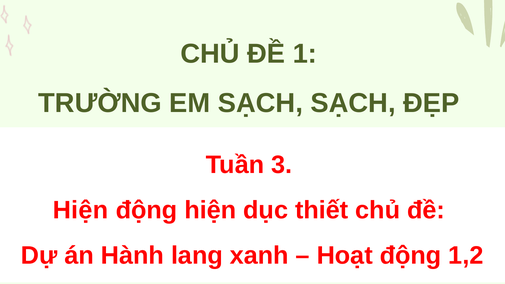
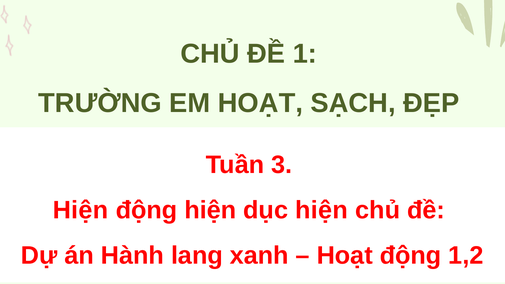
EM SẠCH: SẠCH -> HOẠT
dục thiết: thiết -> hiện
